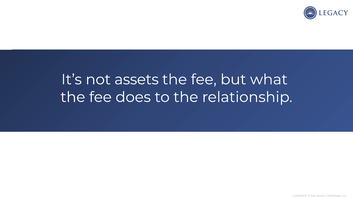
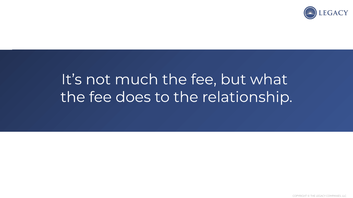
assets: assets -> much
